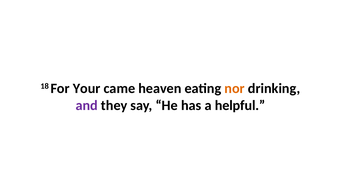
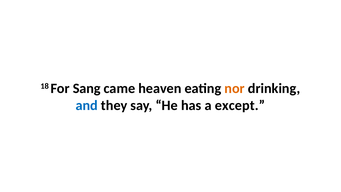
Your: Your -> Sang
and colour: purple -> blue
helpful: helpful -> except
